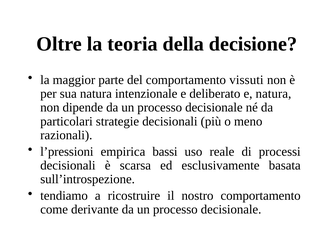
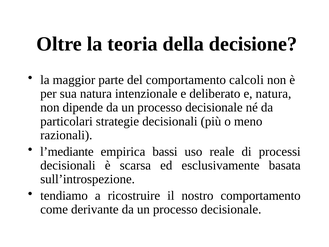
vissuti: vissuti -> calcoli
l’pressioni: l’pressioni -> l’mediante
